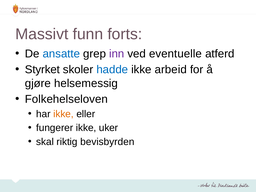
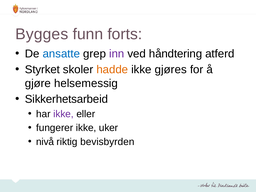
Massivt: Massivt -> Bygges
eventuelle: eventuelle -> håndtering
hadde colour: blue -> orange
arbeid: arbeid -> gjøres
Folkehelseloven: Folkehelseloven -> Sikkerhetsarbeid
ikke at (63, 114) colour: orange -> purple
skal: skal -> nivå
